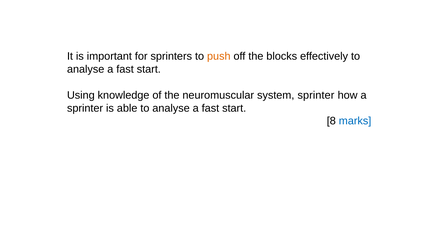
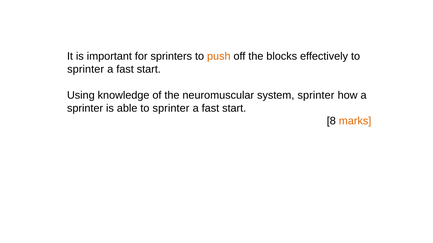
analyse at (86, 69): analyse -> sprinter
able to analyse: analyse -> sprinter
marks colour: blue -> orange
